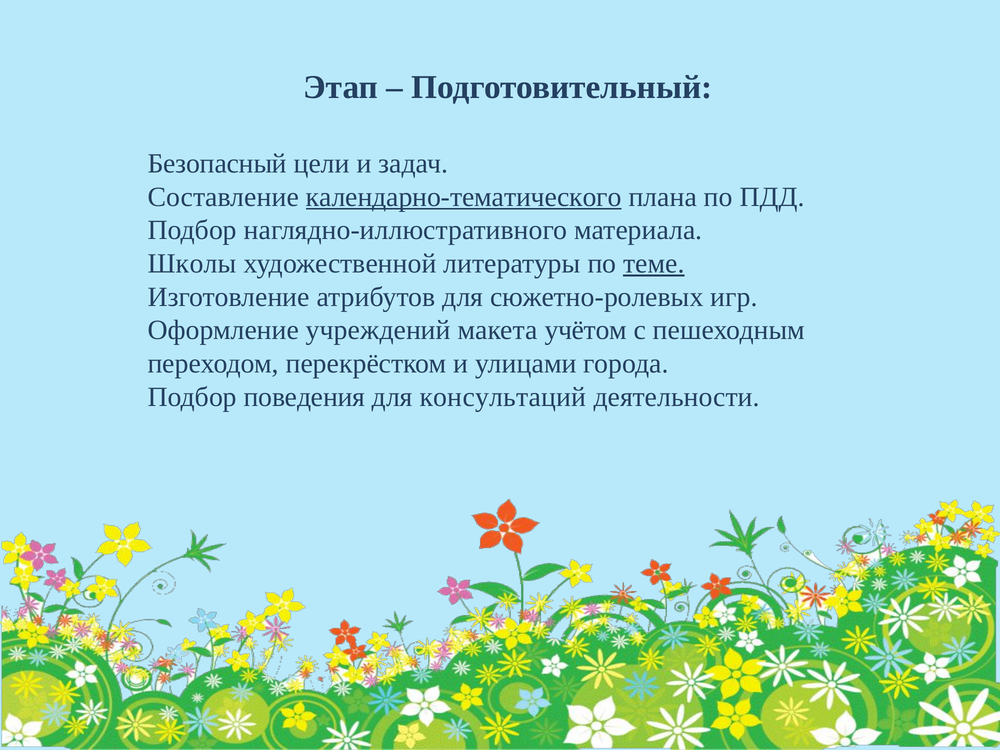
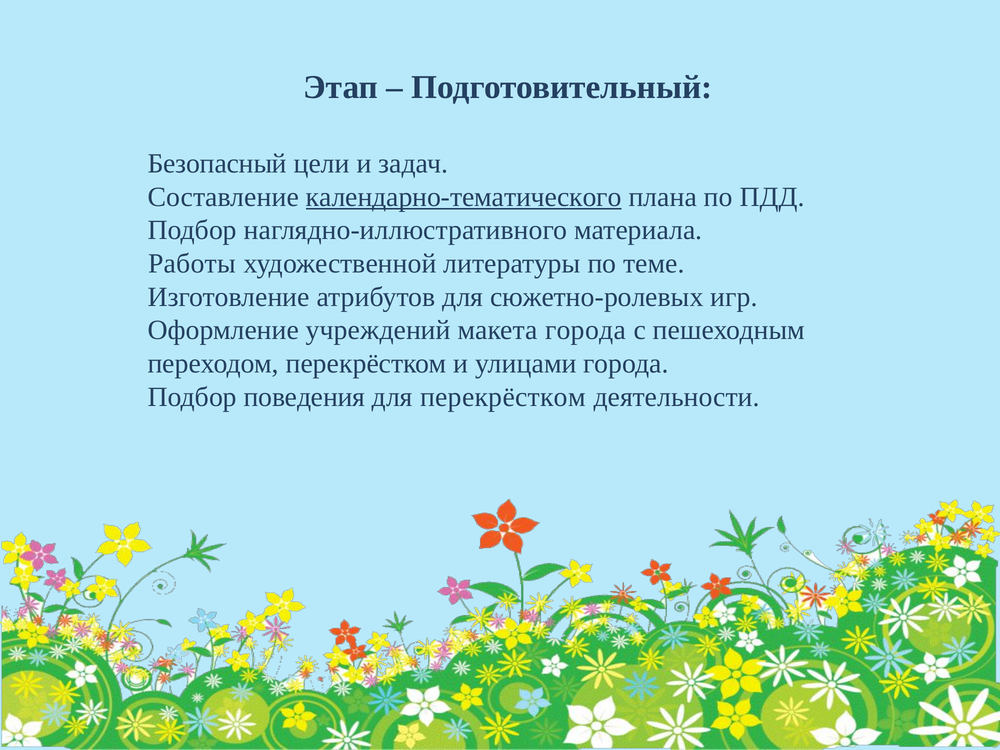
Школы: Школы -> Работы
теме underline: present -> none
макета учётом: учётом -> города
для консультаций: консультаций -> перекрёстком
